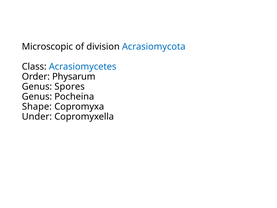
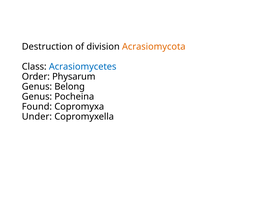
Microscopic: Microscopic -> Destruction
Acrasiomycota colour: blue -> orange
Spores: Spores -> Belong
Shape: Shape -> Found
